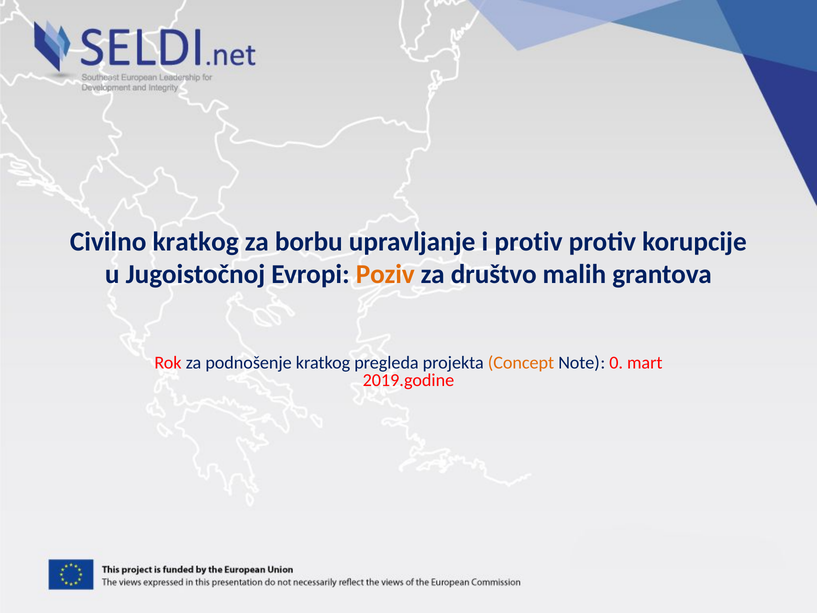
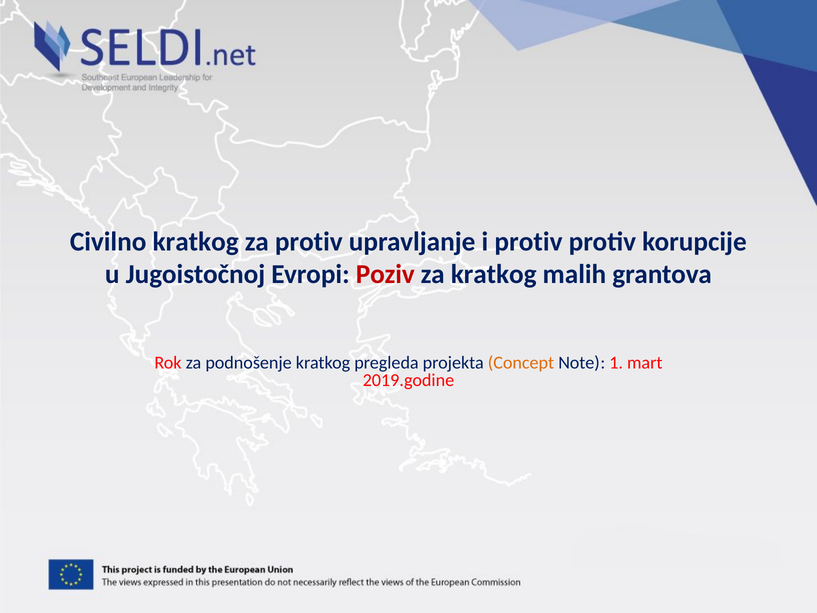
za borbu: borbu -> protiv
Poziv colour: orange -> red
za društvo: društvo -> kratkog
0: 0 -> 1
